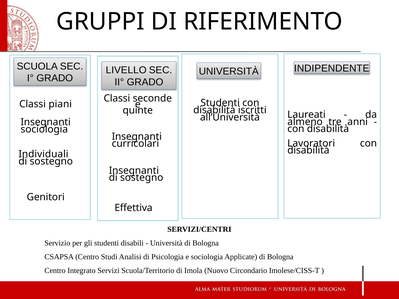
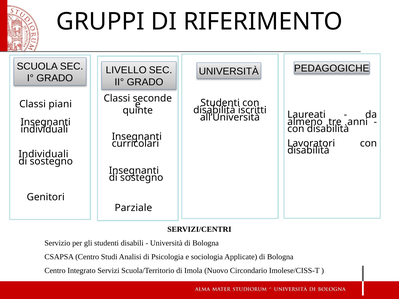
INDIPENDENTE: INDIPENDENTE -> PEDAGOGICHE
sociologia at (44, 129): sociologia -> individuali
Effettiva: Effettiva -> Parziale
